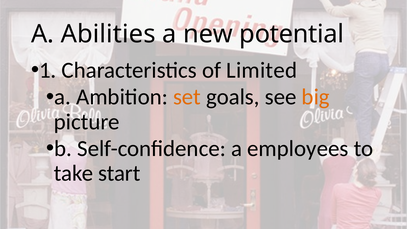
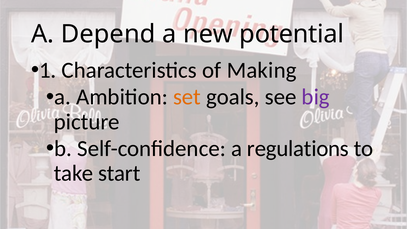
Abilities: Abilities -> Depend
Limited: Limited -> Making
big colour: orange -> purple
employees: employees -> regulations
